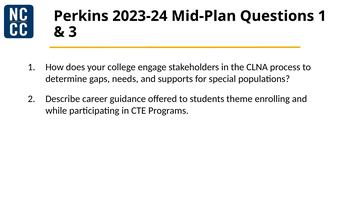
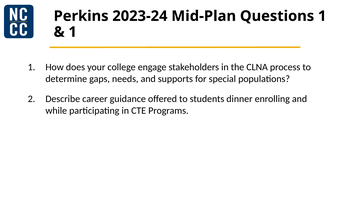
3 at (73, 32): 3 -> 1
theme: theme -> dinner
